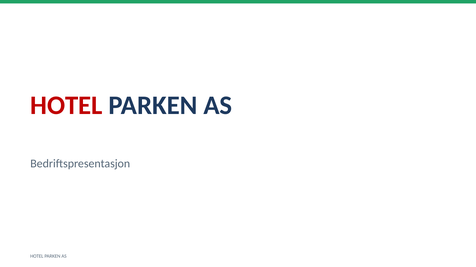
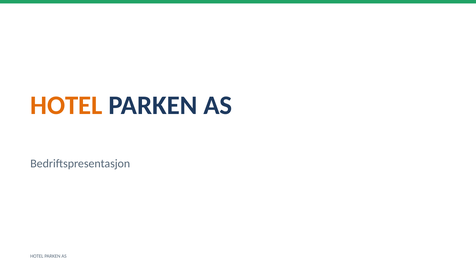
HOTEL at (66, 106) colour: red -> orange
